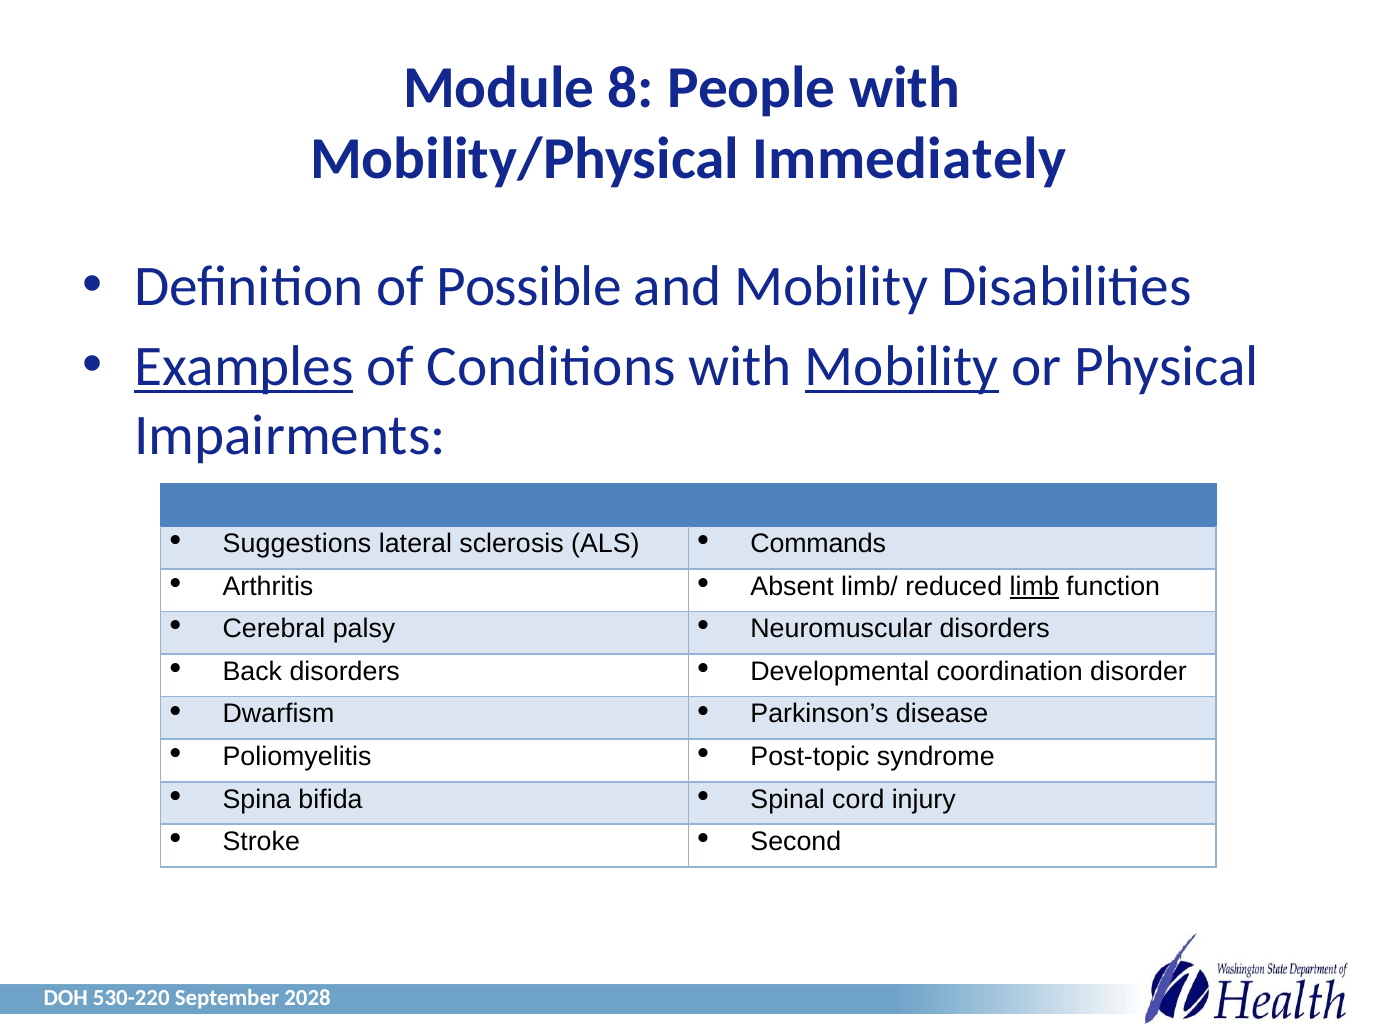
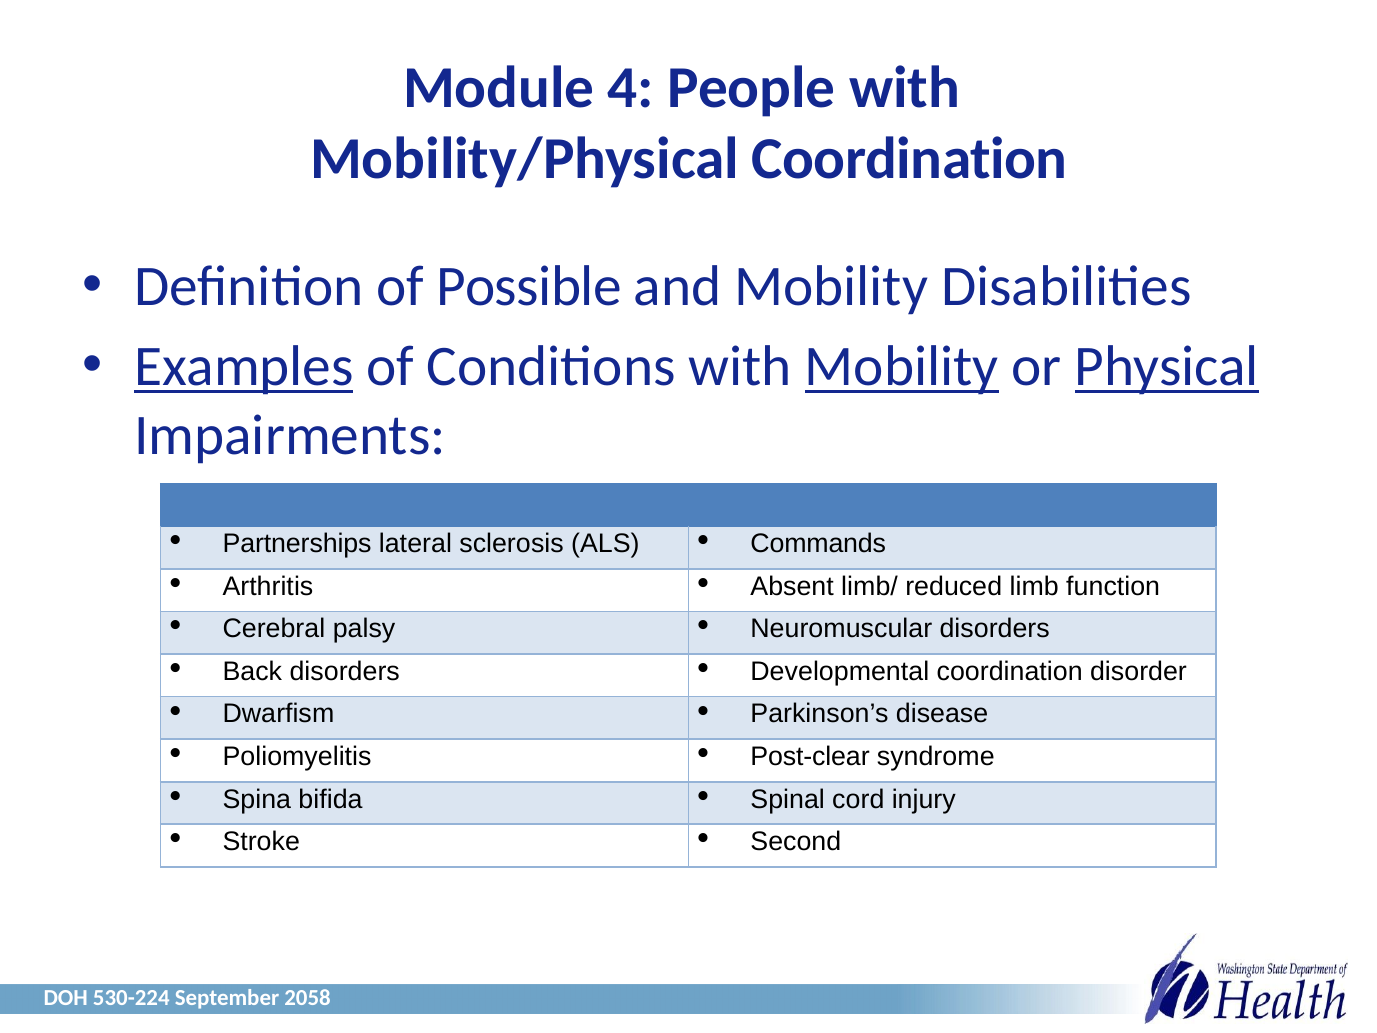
8: 8 -> 4
Mobility/Physical Immediately: Immediately -> Coordination
Physical underline: none -> present
Suggestions: Suggestions -> Partnerships
limb underline: present -> none
Post-topic: Post-topic -> Post-clear
530-220: 530-220 -> 530-224
2028: 2028 -> 2058
